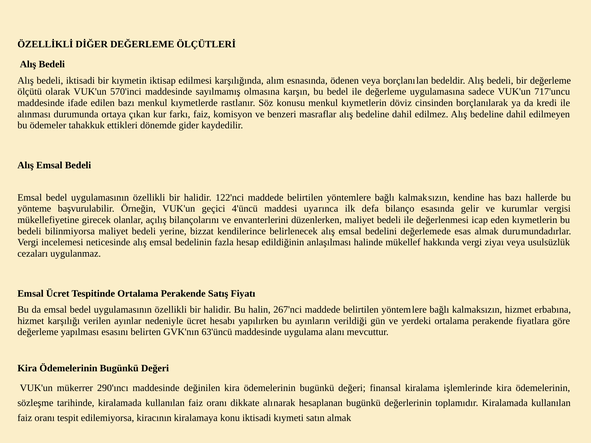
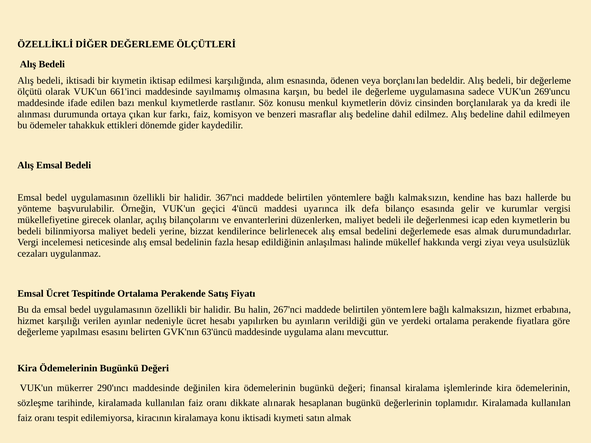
570'inci: 570'inci -> 661'inci
717'uncu: 717'uncu -> 269'uncu
122'nci: 122'nci -> 367'nci
